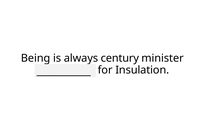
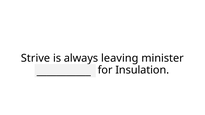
Being: Being -> Strive
century: century -> leaving
